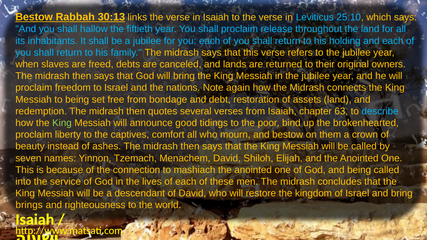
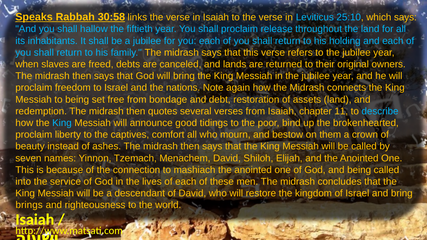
Bestow at (34, 17): Bestow -> Speaks
30:13: 30:13 -> 30:58
63: 63 -> 11
King at (62, 123) colour: light green -> light blue
